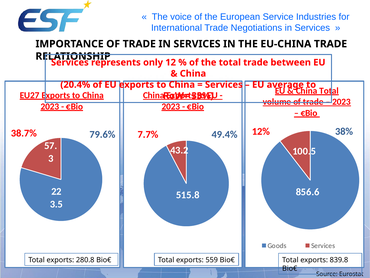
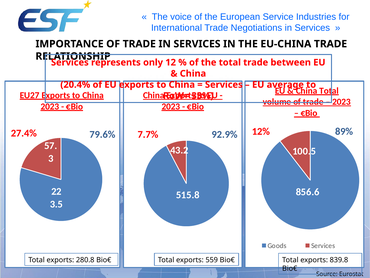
38%: 38% -> 89%
38.7%: 38.7% -> 27.4%
49.4%: 49.4% -> 92.9%
